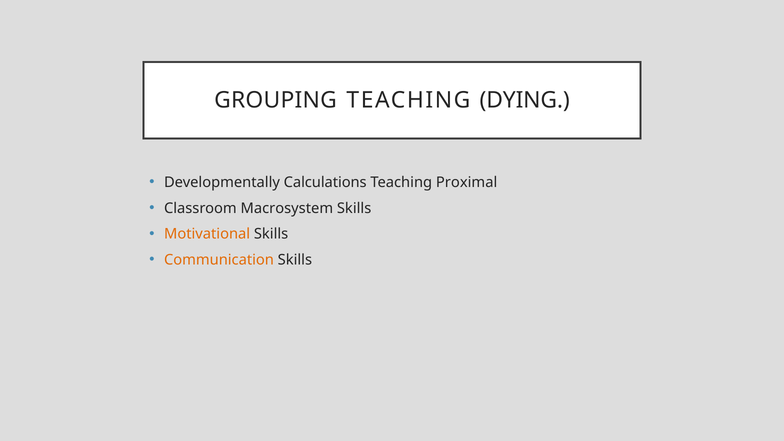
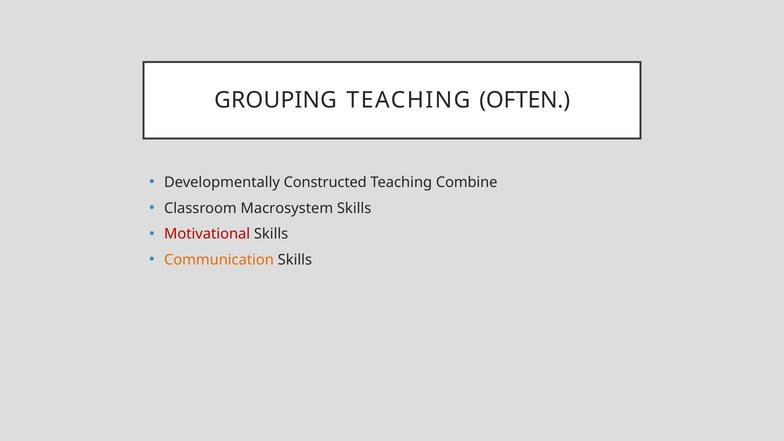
DYING: DYING -> OFTEN
Calculations: Calculations -> Constructed
Proximal: Proximal -> Combine
Motivational colour: orange -> red
